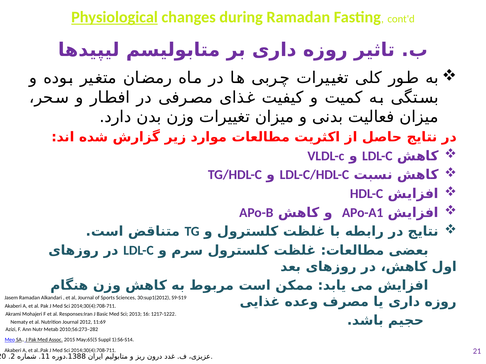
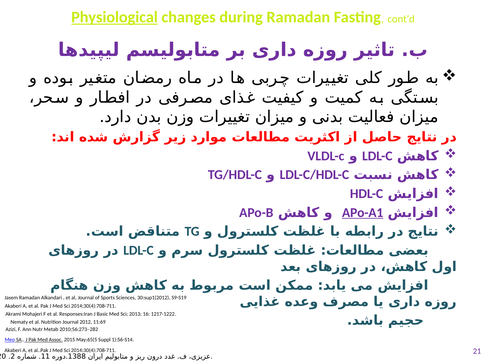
APo-A1 underline: none -> present
